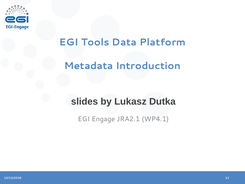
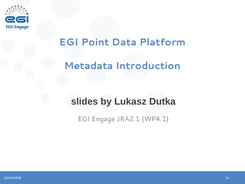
Tools: Tools -> Point
